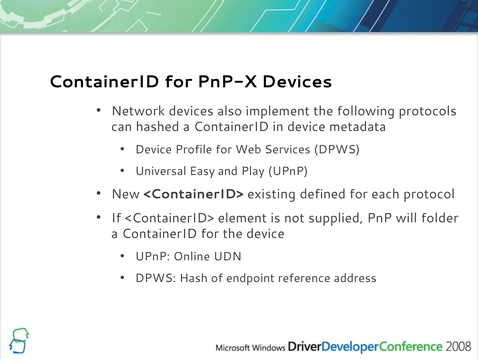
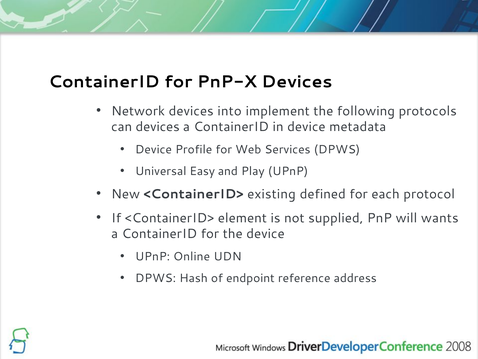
also: also -> into
can hashed: hashed -> devices
folder: folder -> wants
